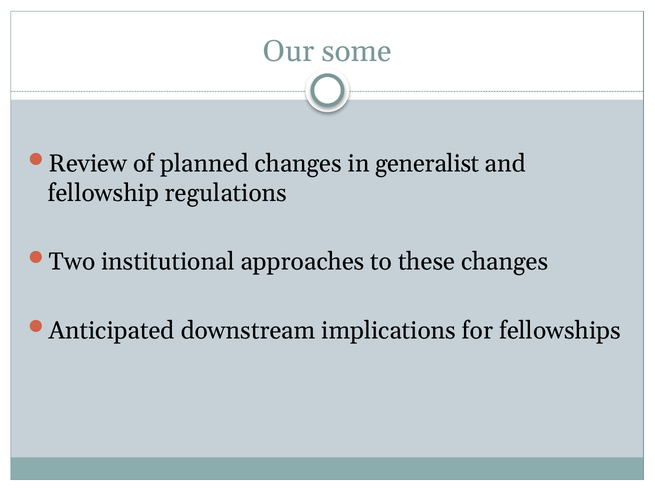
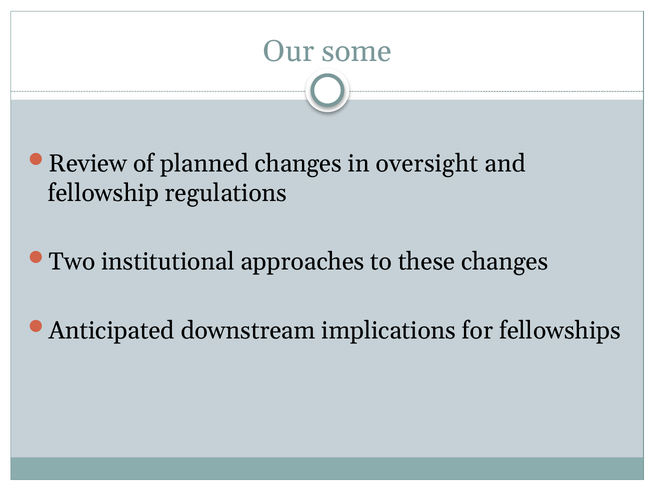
generalist: generalist -> oversight
